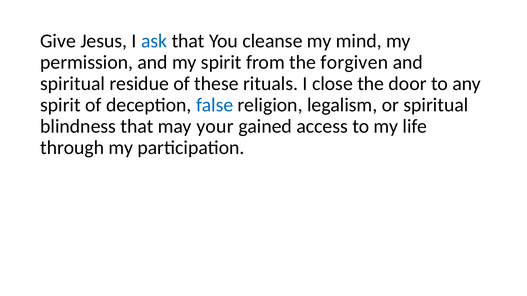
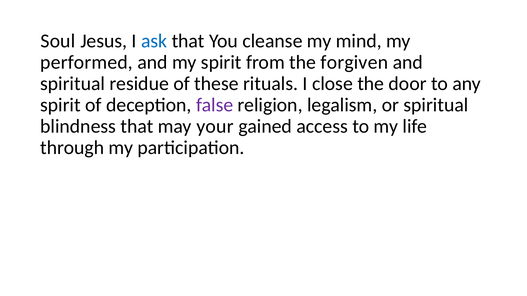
Give: Give -> Soul
permission: permission -> performed
false colour: blue -> purple
